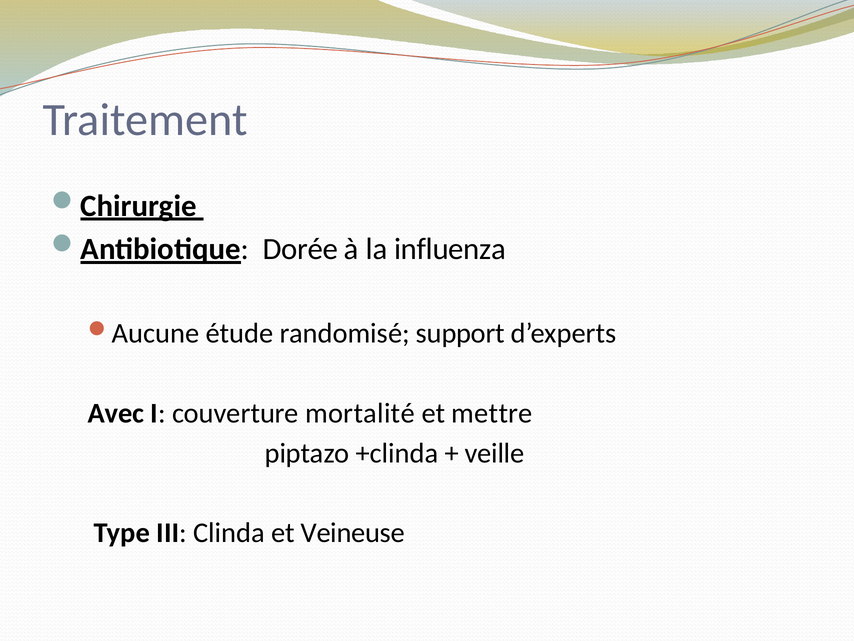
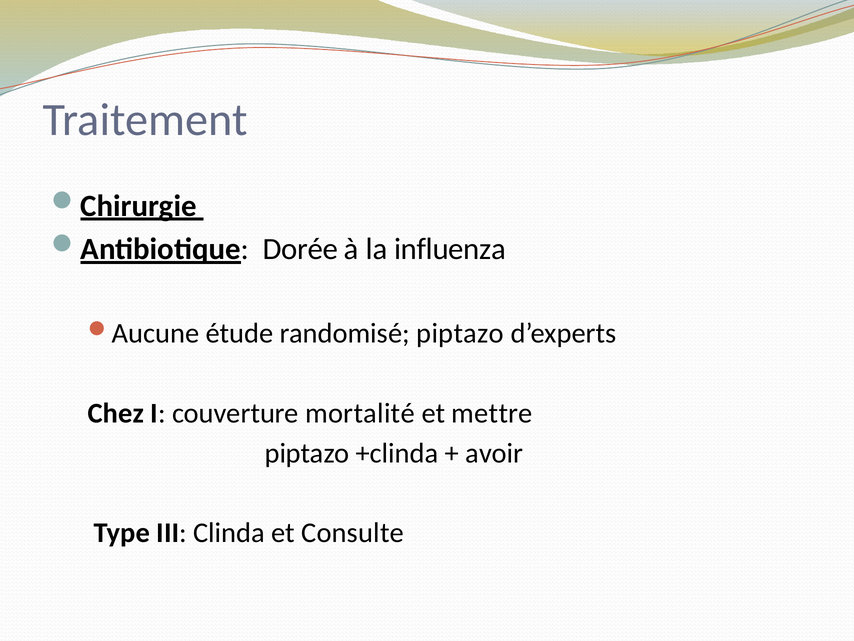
randomisé support: support -> piptazo
Avec: Avec -> Chez
veille: veille -> avoir
Veineuse: Veineuse -> Consulte
